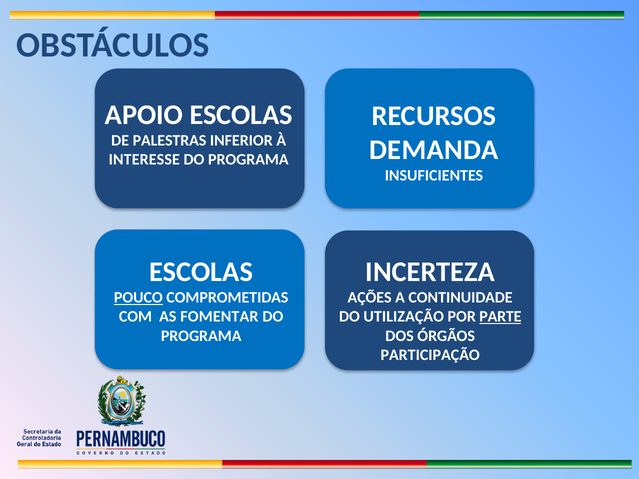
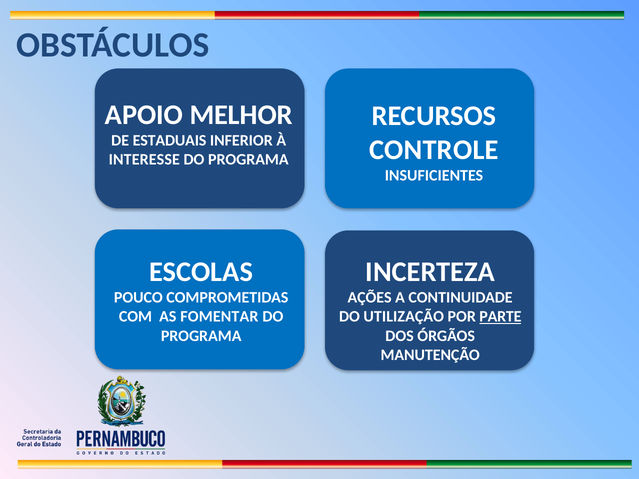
APOIO ESCOLAS: ESCOLAS -> MELHOR
PALESTRAS: PALESTRAS -> ESTADUAIS
DEMANDA: DEMANDA -> CONTROLE
POUCO underline: present -> none
PARTICIPAÇÃO: PARTICIPAÇÃO -> MANUTENÇÃO
